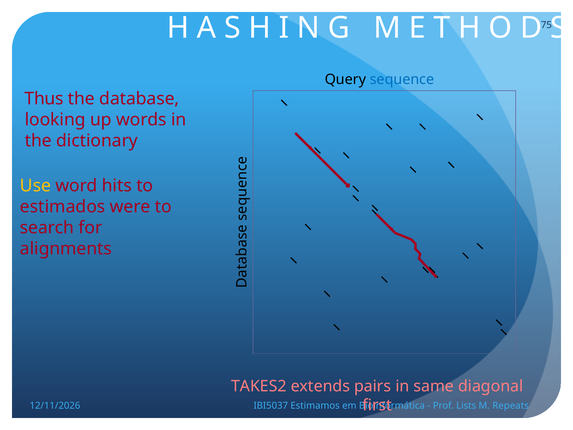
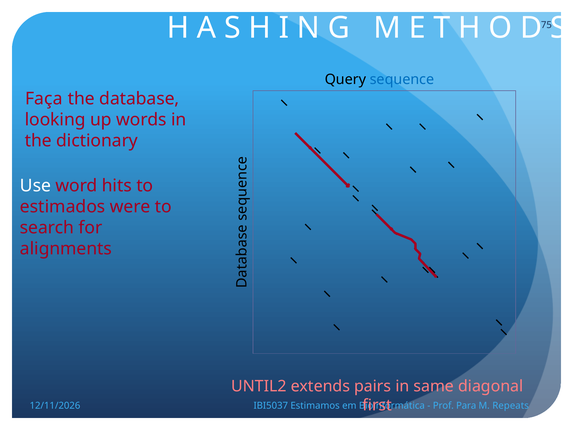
Thus: Thus -> Faça
Use colour: yellow -> white
TAKES2: TAKES2 -> UNTIL2
Lists: Lists -> Para
